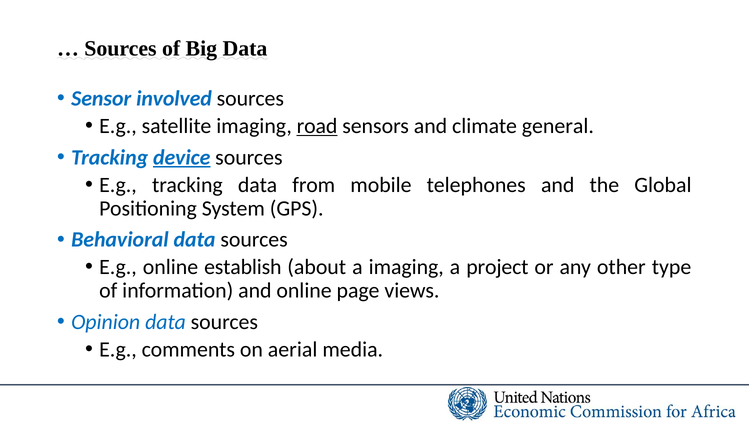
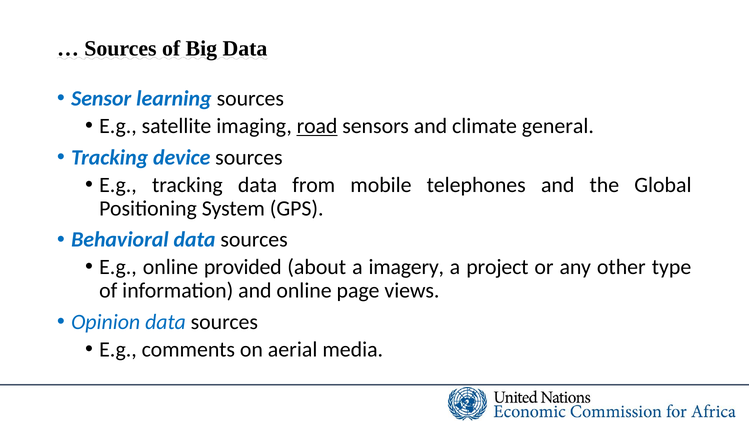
involved: involved -> learning
device underline: present -> none
establish: establish -> provided
a imaging: imaging -> imagery
